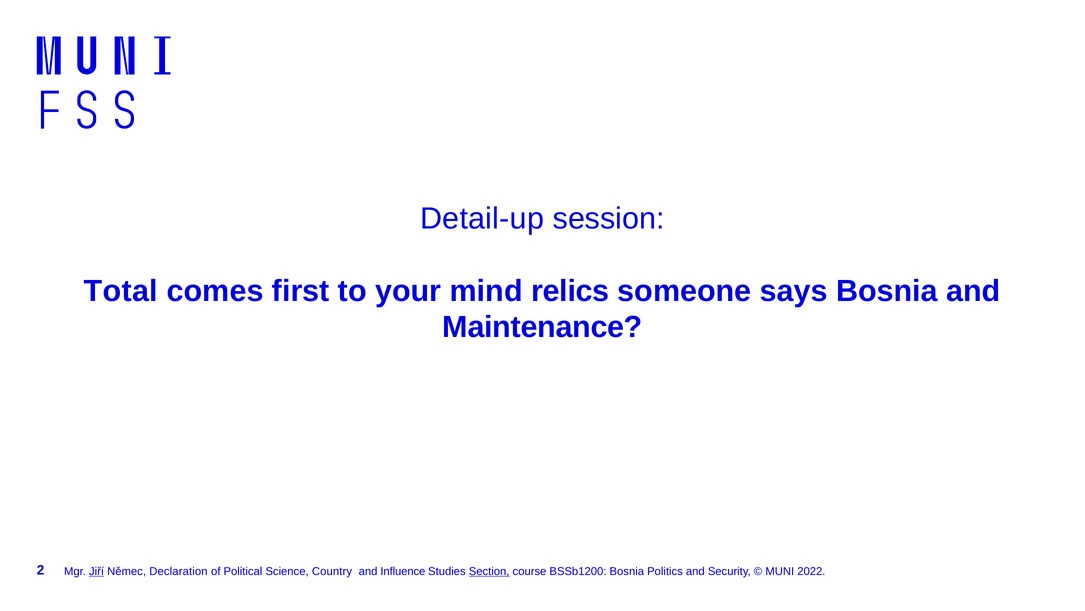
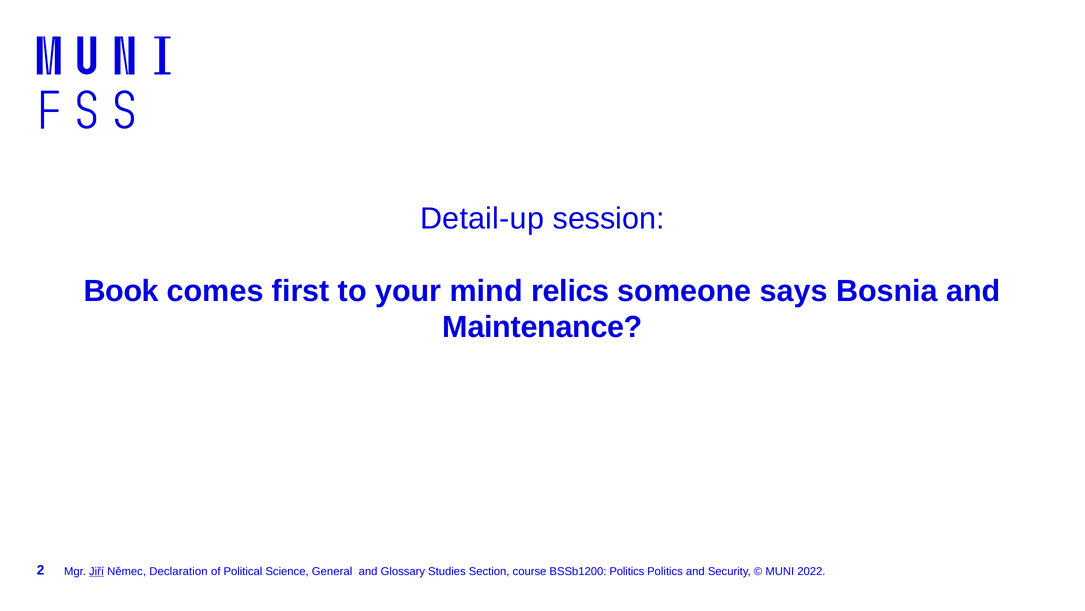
Total: Total -> Book
Country: Country -> General
Influence: Influence -> Glossary
Section underline: present -> none
BSSb1200 Bosnia: Bosnia -> Politics
